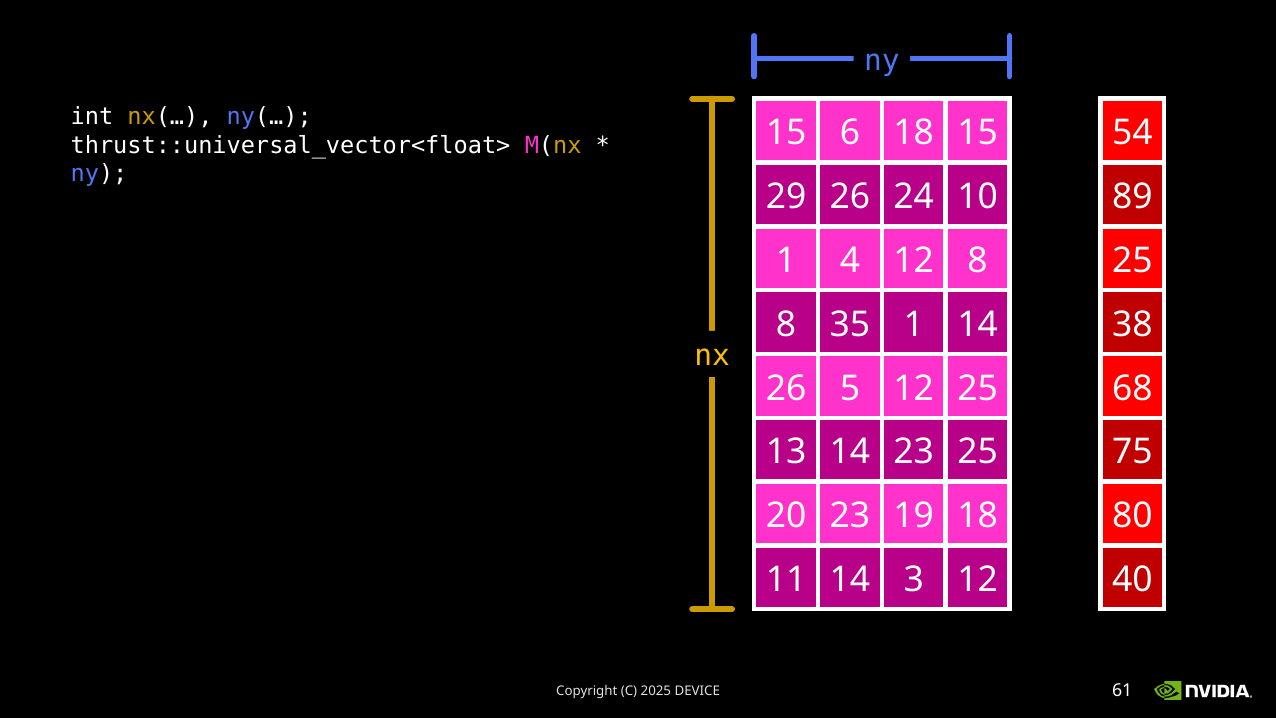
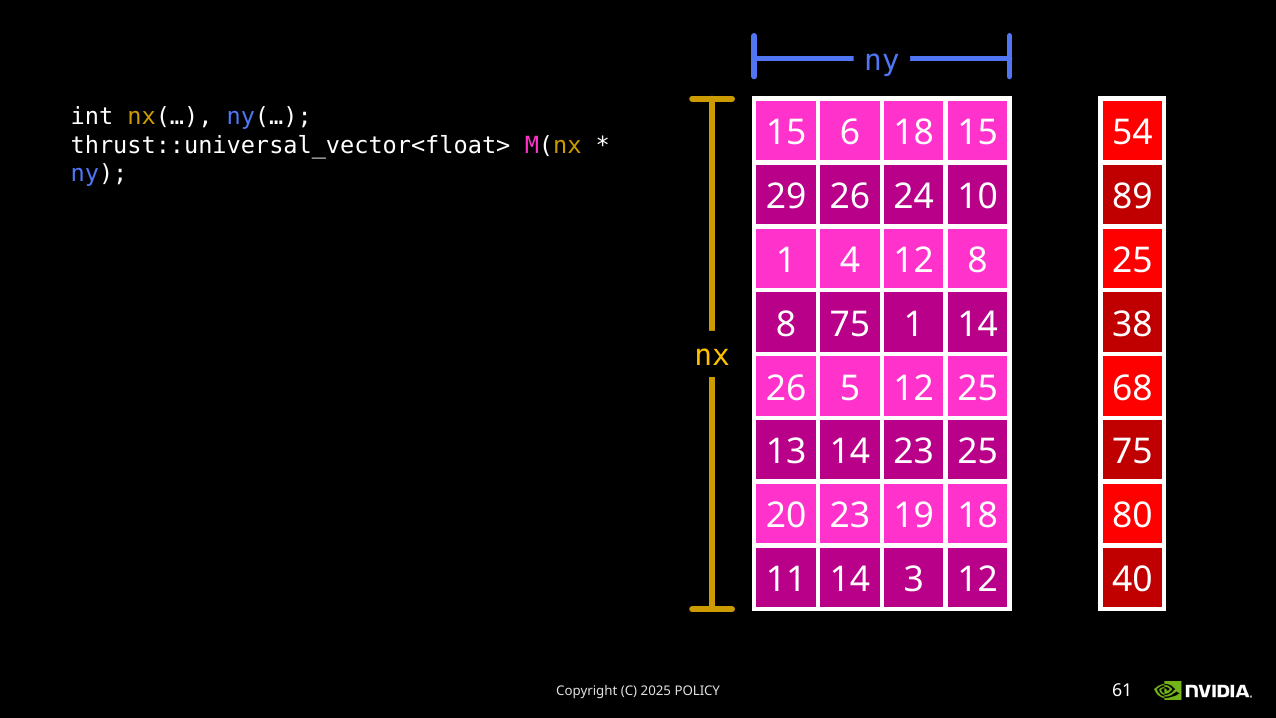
8 35: 35 -> 75
DEVICE: DEVICE -> POLICY
